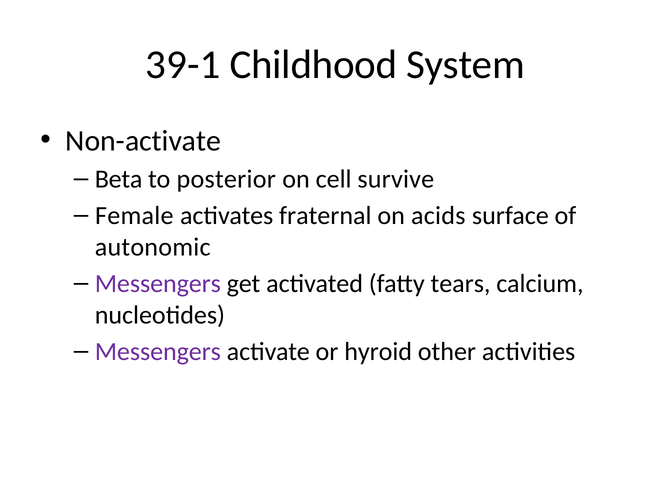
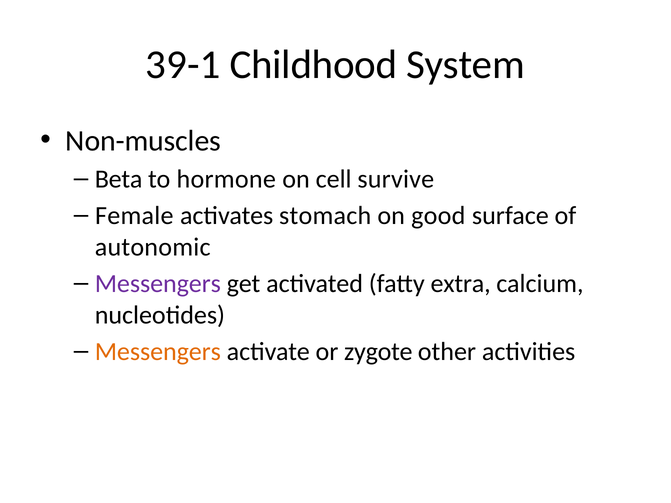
Non-activate: Non-activate -> Non-muscles
posterior: posterior -> hormone
fraternal: fraternal -> stomach
acids: acids -> good
tears: tears -> extra
Messengers at (158, 352) colour: purple -> orange
hyroid: hyroid -> zygote
